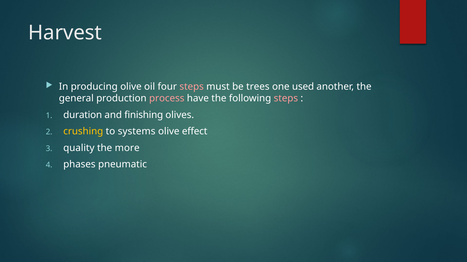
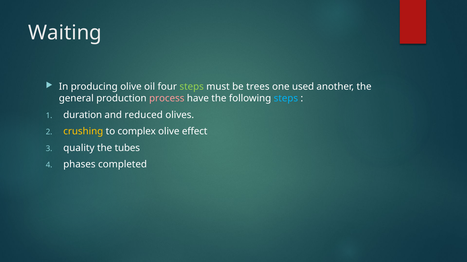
Harvest: Harvest -> Waiting
steps at (192, 87) colour: pink -> light green
steps at (286, 99) colour: pink -> light blue
finishing: finishing -> reduced
systems: systems -> complex
more: more -> tubes
pneumatic: pneumatic -> completed
